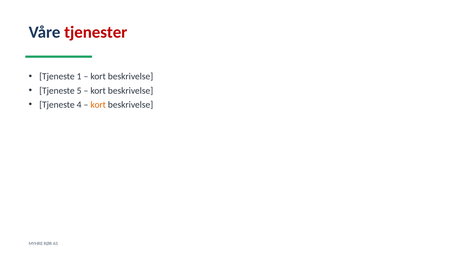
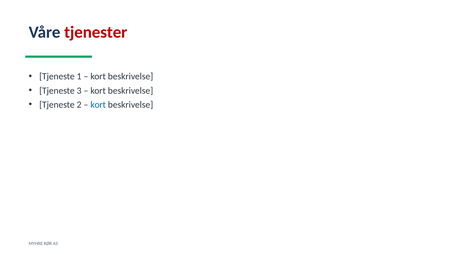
5: 5 -> 3
4: 4 -> 2
kort at (98, 105) colour: orange -> blue
